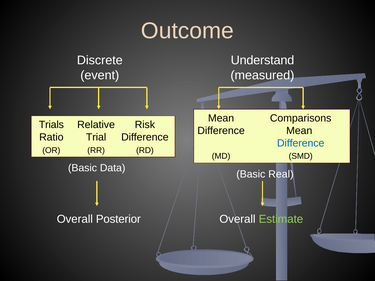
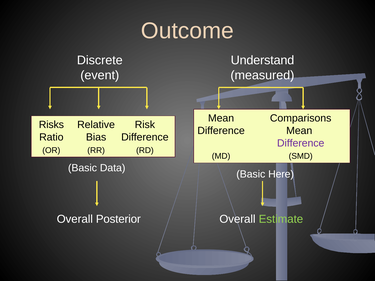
Trials: Trials -> Risks
Trial: Trial -> Bias
Difference at (301, 143) colour: blue -> purple
Real: Real -> Here
